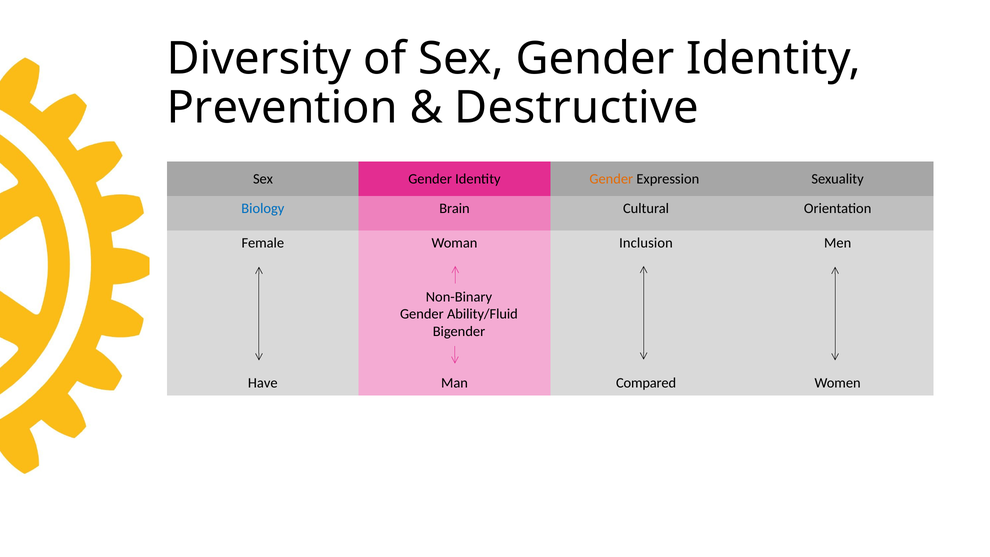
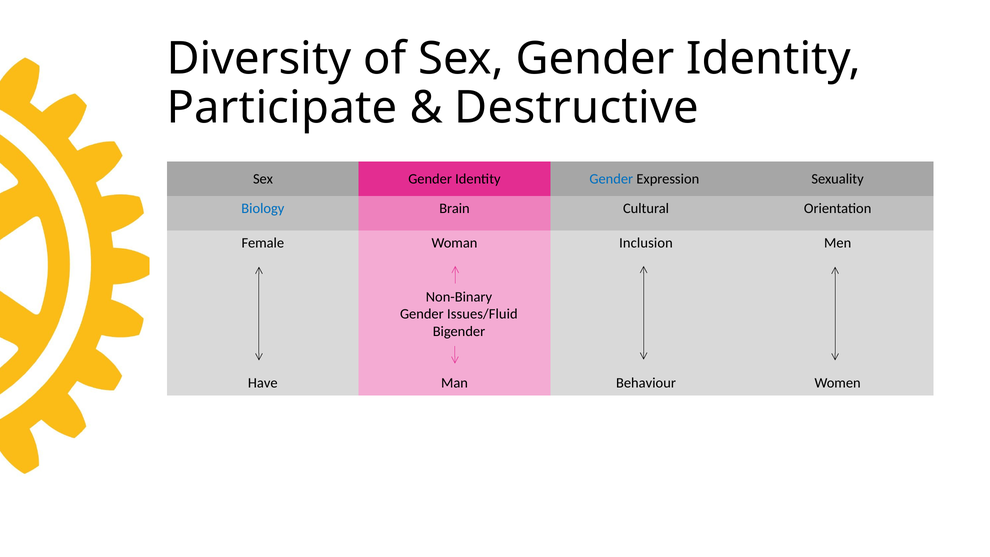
Prevention: Prevention -> Participate
Gender at (611, 179) colour: orange -> blue
Ability/Fluid: Ability/Fluid -> Issues/Fluid
Compared: Compared -> Behaviour
